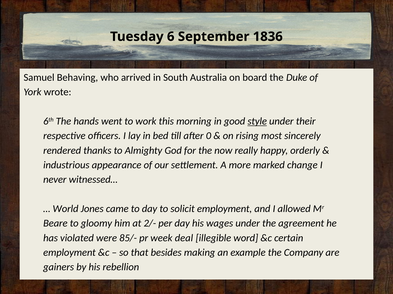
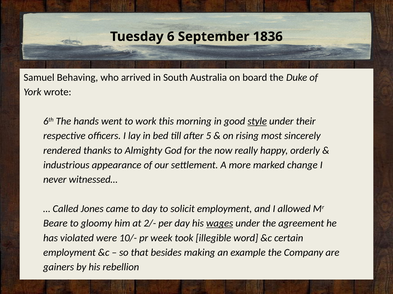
0: 0 -> 5
World: World -> Called
wages underline: none -> present
85/-: 85/- -> 10/-
deal: deal -> took
